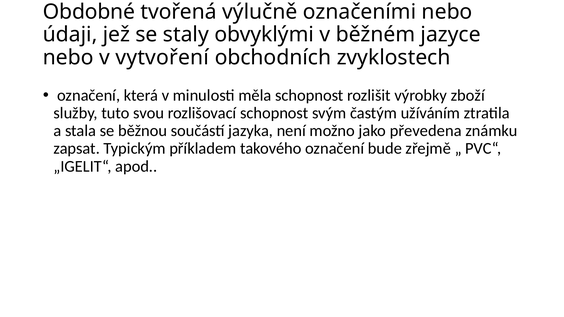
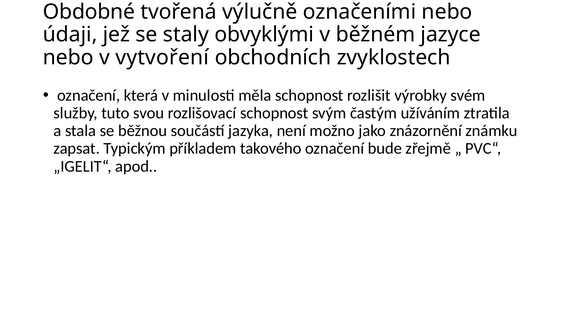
zboží: zboží -> svém
převedena: převedena -> znázornění
